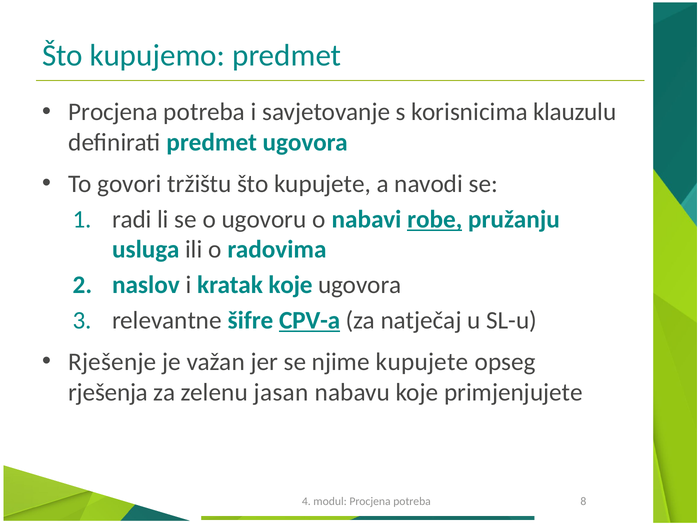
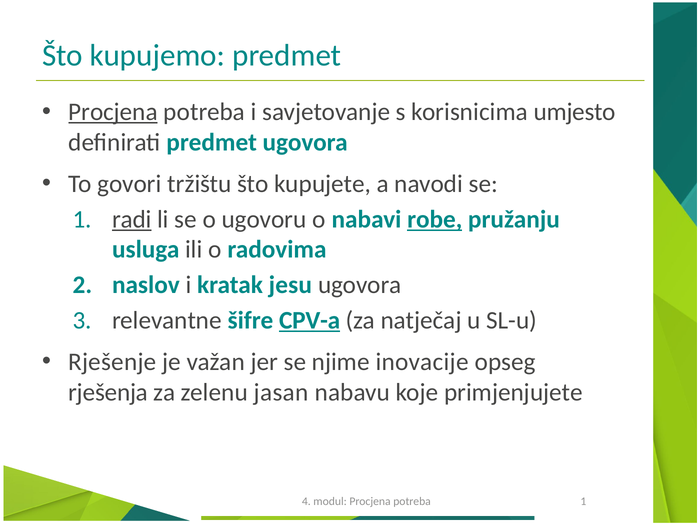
Procjena at (113, 112) underline: none -> present
klauzulu: klauzulu -> umjesto
radi underline: none -> present
kratak koje: koje -> jesu
njime kupujete: kupujete -> inovacije
8 at (583, 501): 8 -> 1
